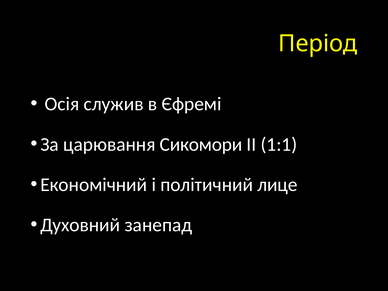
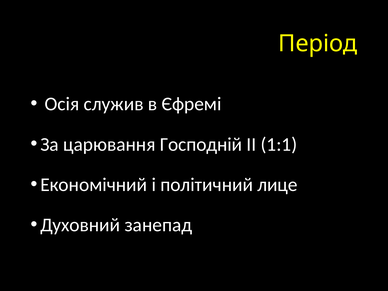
Сикомори: Сикомори -> Господній
